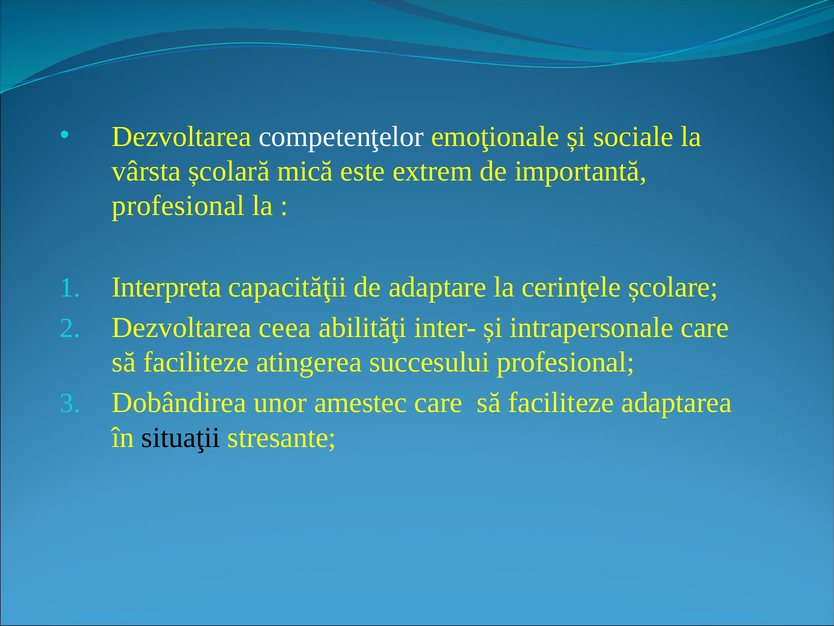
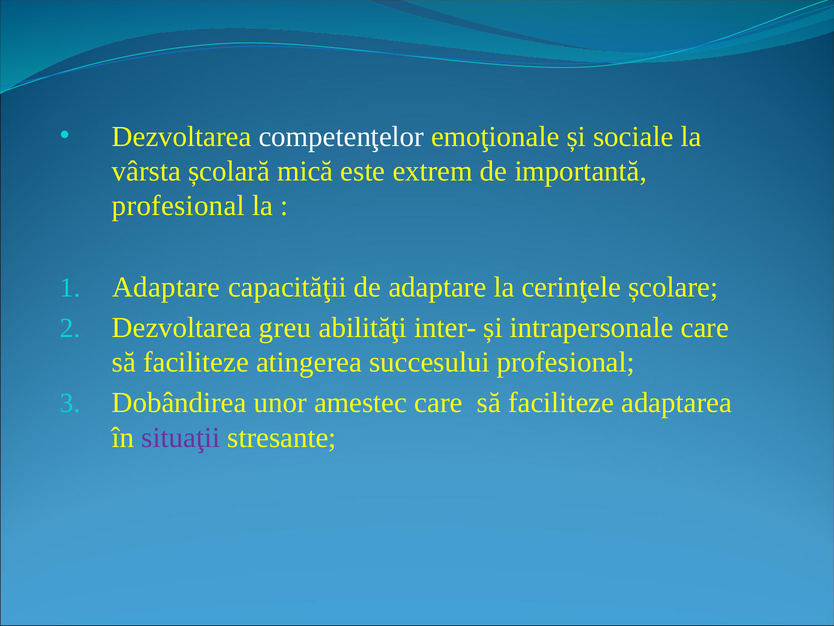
Interpreta at (167, 287): Interpreta -> Adaptare
ceea: ceea -> greu
situaţii colour: black -> purple
